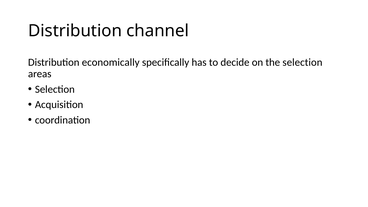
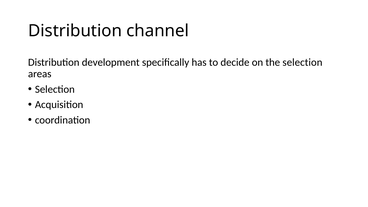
economically: economically -> development
